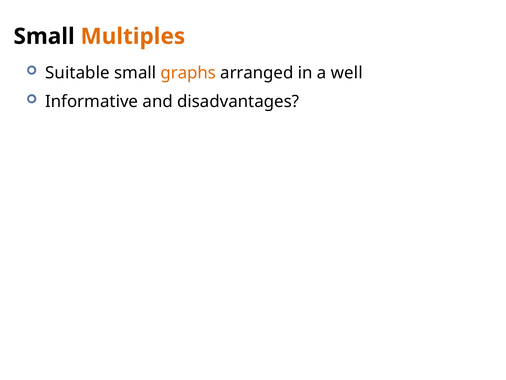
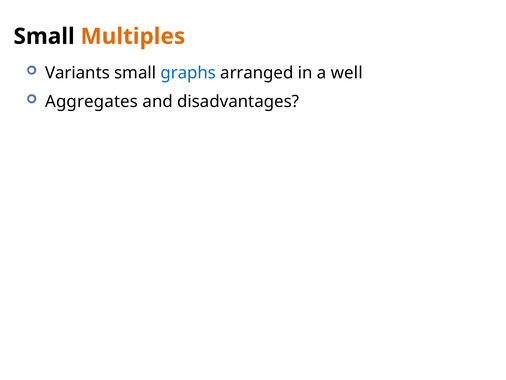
Suitable: Suitable -> Variants
graphs colour: orange -> blue
Informative: Informative -> Aggregates
